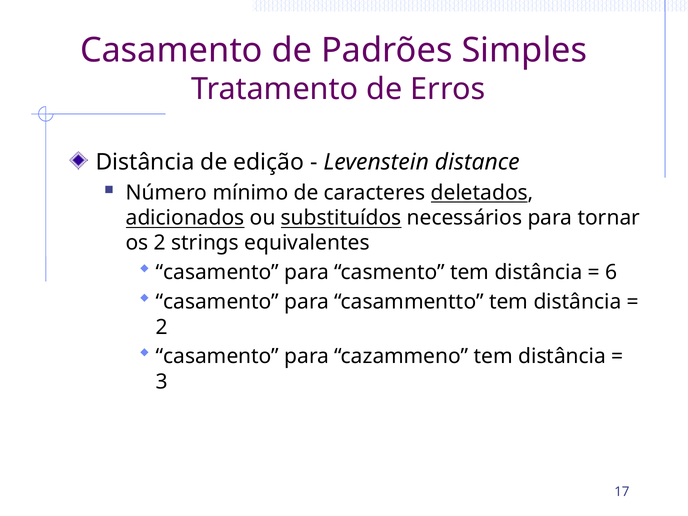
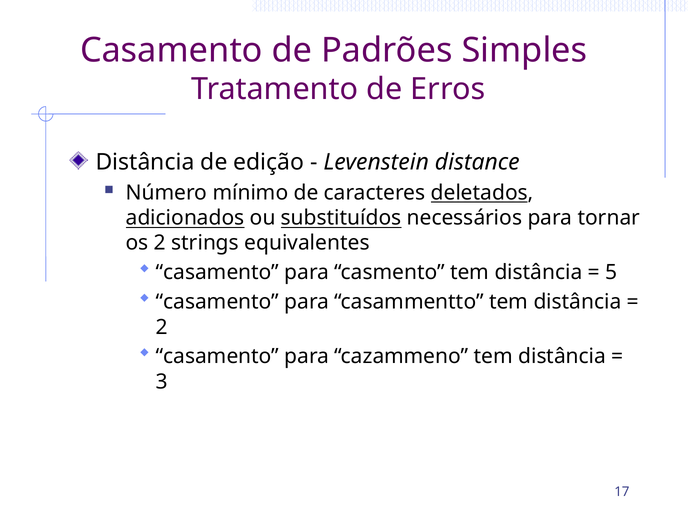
6: 6 -> 5
